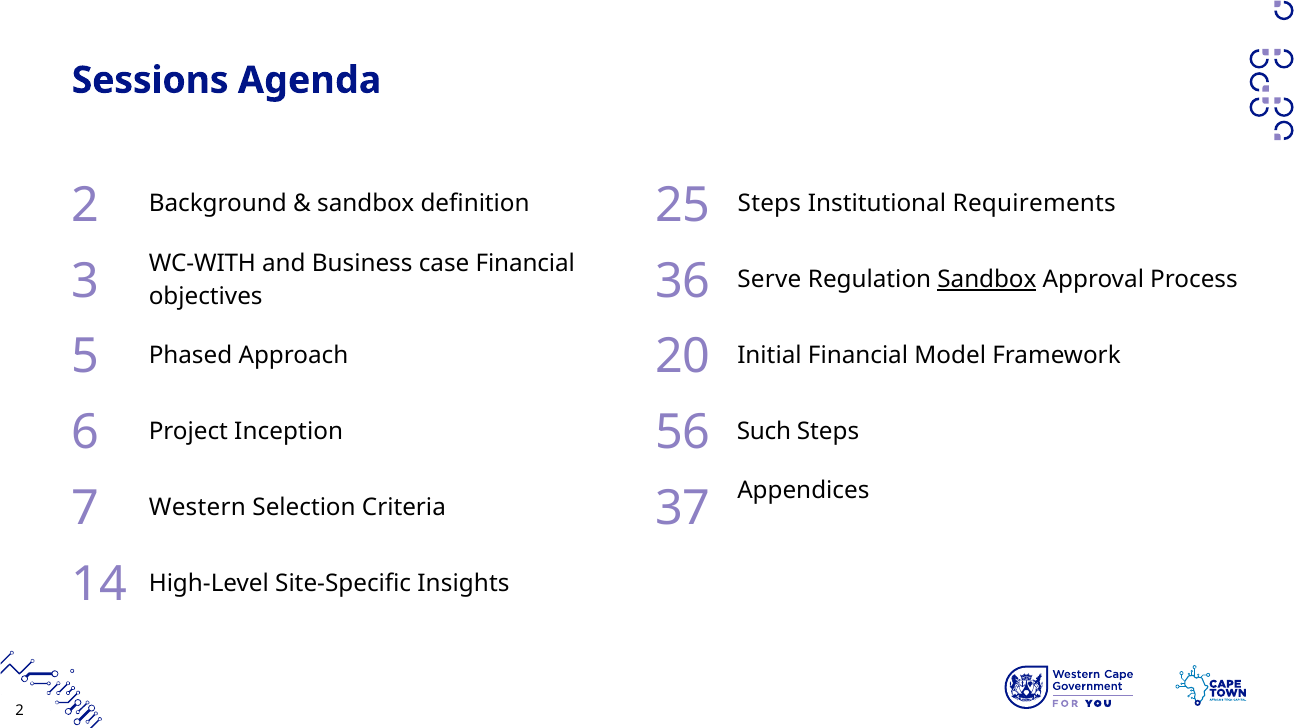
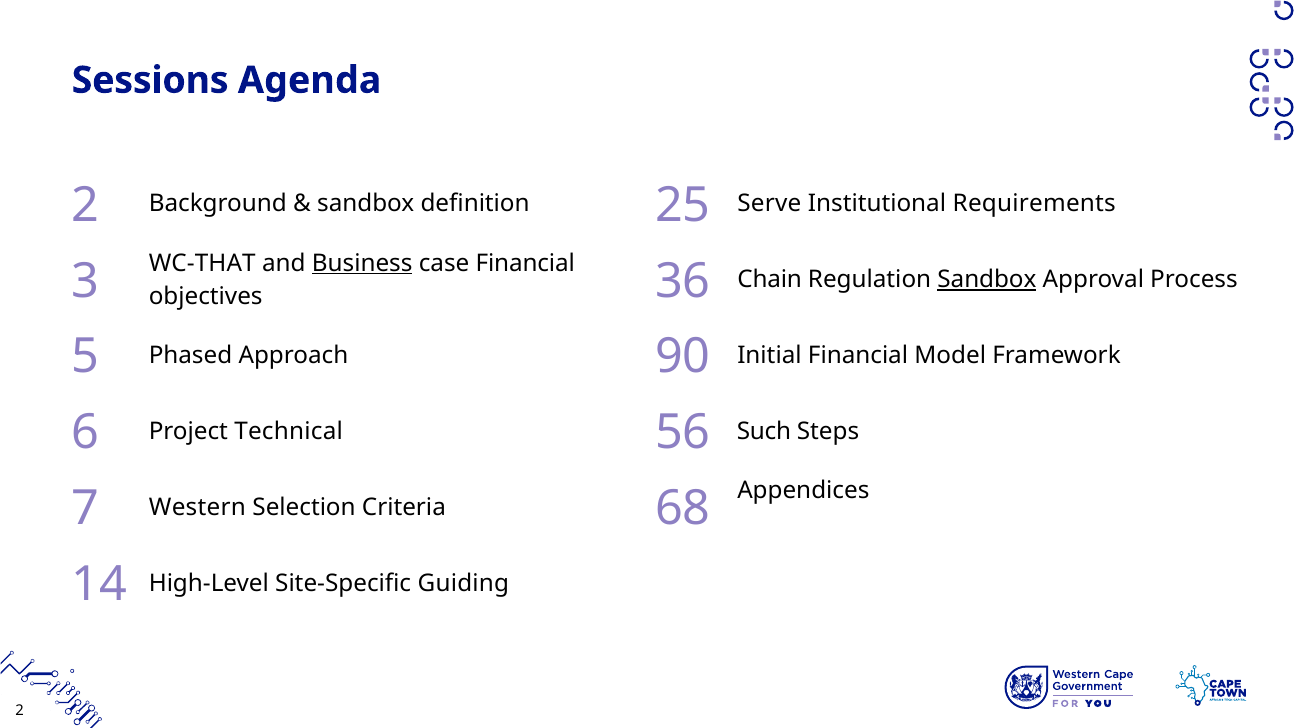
25 Steps: Steps -> Serve
WC-WITH: WC-WITH -> WC-THAT
Business underline: none -> present
Serve: Serve -> Chain
20: 20 -> 90
Inception: Inception -> Technical
37: 37 -> 68
Insights: Insights -> Guiding
